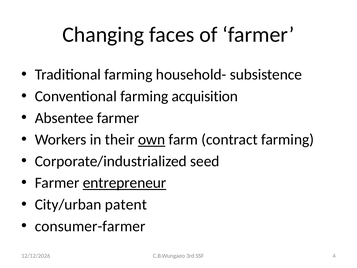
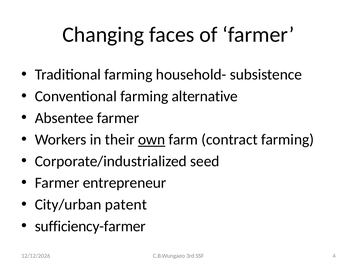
acquisition: acquisition -> alternative
entrepreneur underline: present -> none
consumer-farmer: consumer-farmer -> sufficiency-farmer
